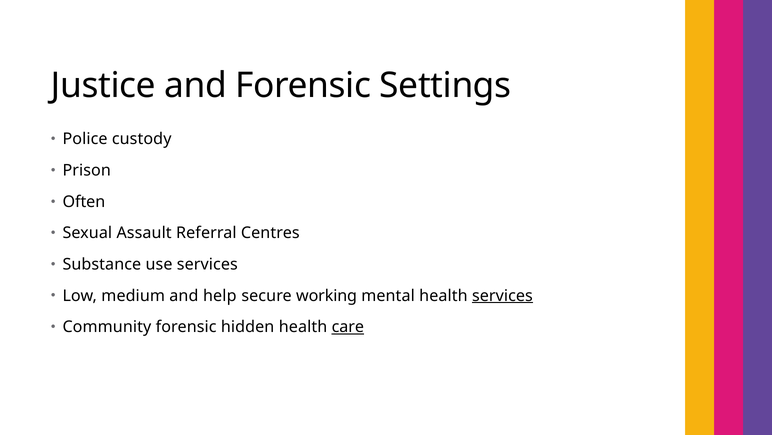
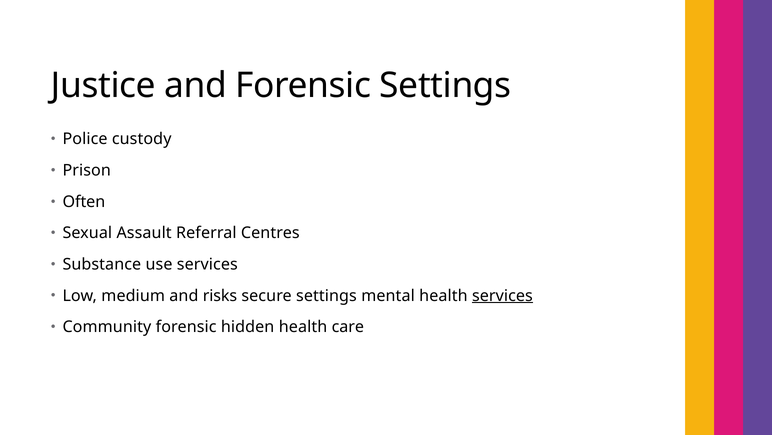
help: help -> risks
secure working: working -> settings
care underline: present -> none
